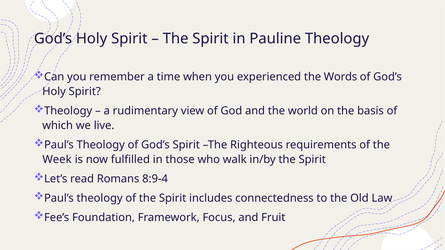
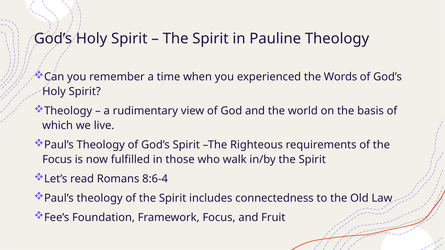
Week at (57, 160): Week -> Focus
8:9-4: 8:9-4 -> 8:6-4
